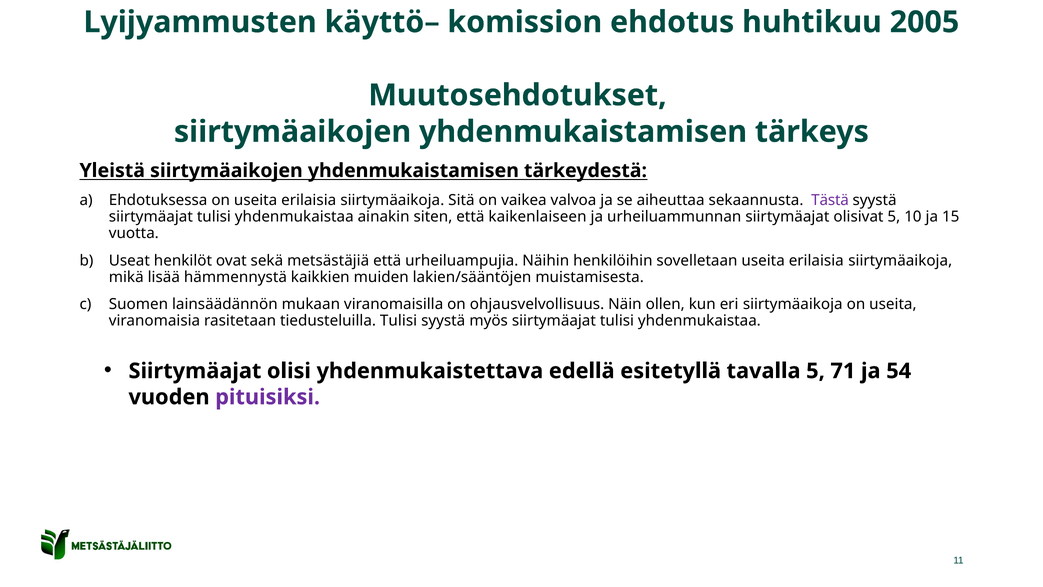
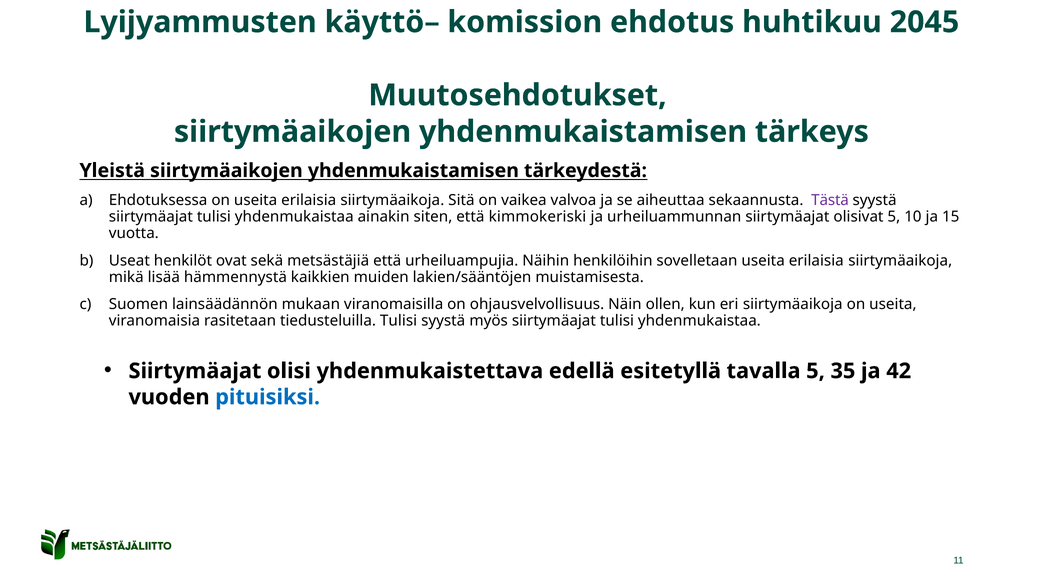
2005: 2005 -> 2045
kaikenlaiseen: kaikenlaiseen -> kimmokeriski
71: 71 -> 35
54: 54 -> 42
pituisiksi colour: purple -> blue
